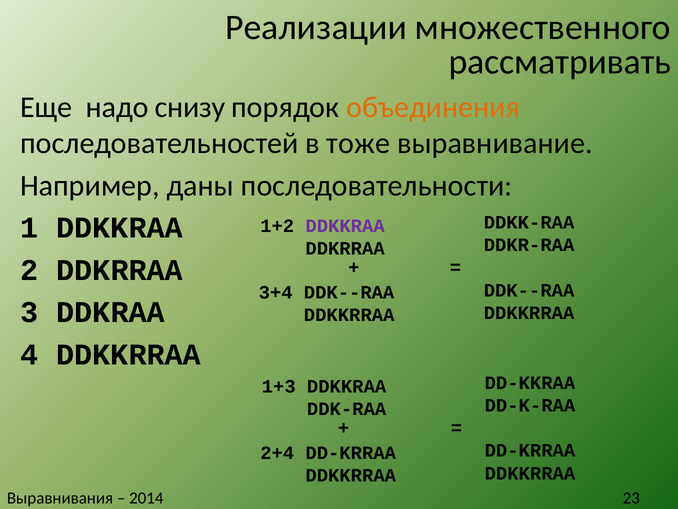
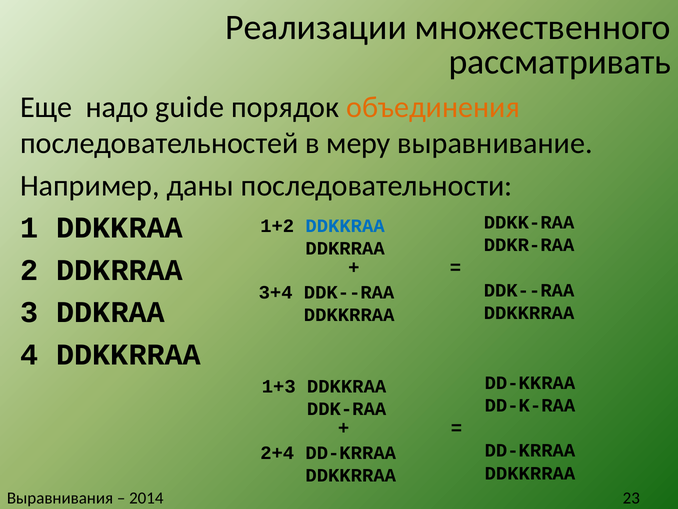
снизу: снизу -> guide
тоже: тоже -> меру
DDKKRAA at (345, 226) colour: purple -> blue
